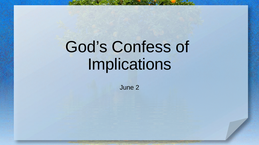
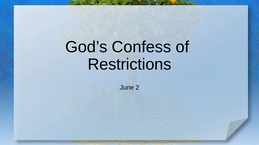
Implications: Implications -> Restrictions
